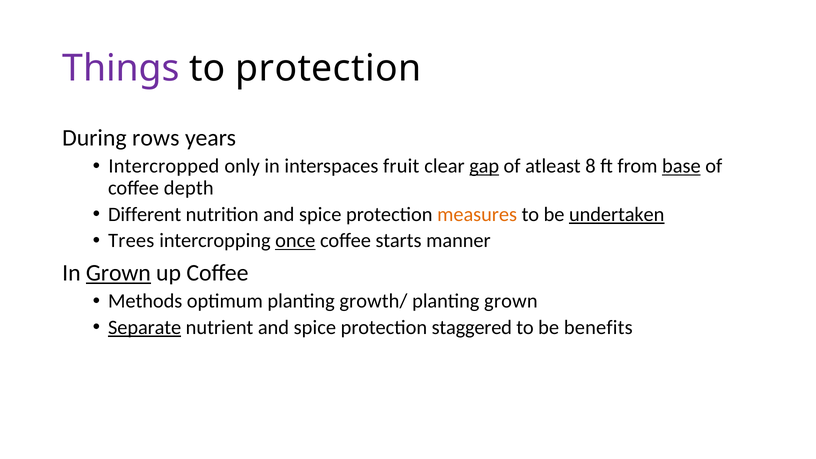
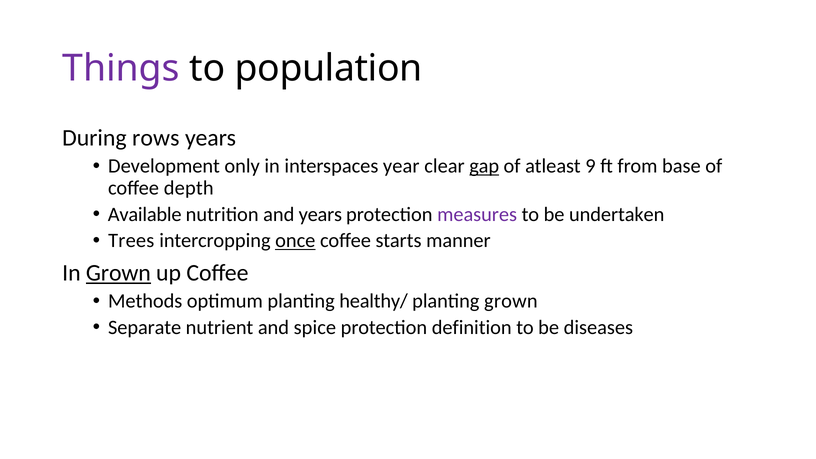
to protection: protection -> population
Intercropped: Intercropped -> Development
fruit: fruit -> year
8: 8 -> 9
base underline: present -> none
Different: Different -> Available
nutrition and spice: spice -> years
measures colour: orange -> purple
undertaken underline: present -> none
growth/: growth/ -> healthy/
Separate underline: present -> none
staggered: staggered -> definition
benefits: benefits -> diseases
